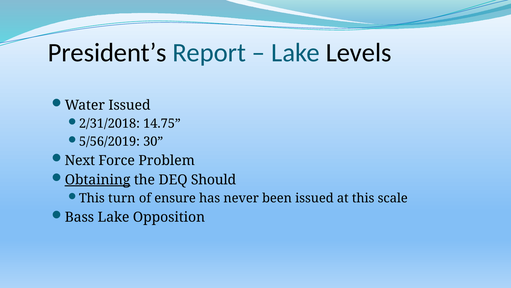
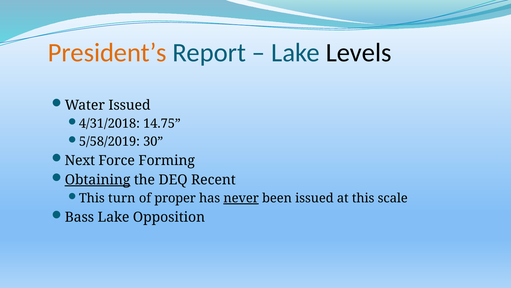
President’s colour: black -> orange
2/31/2018: 2/31/2018 -> 4/31/2018
5/56/2019: 5/56/2019 -> 5/58/2019
Problem: Problem -> Forming
Should: Should -> Recent
ensure: ensure -> proper
never underline: none -> present
